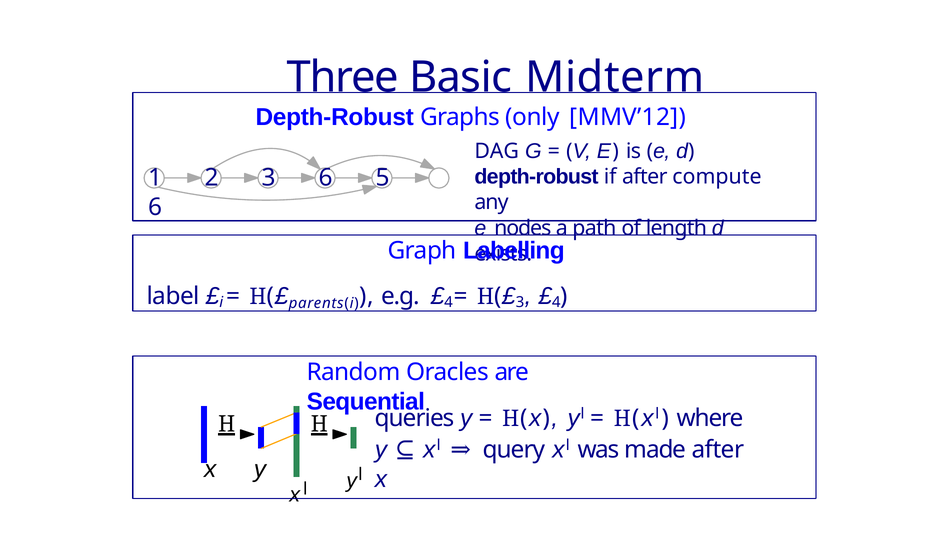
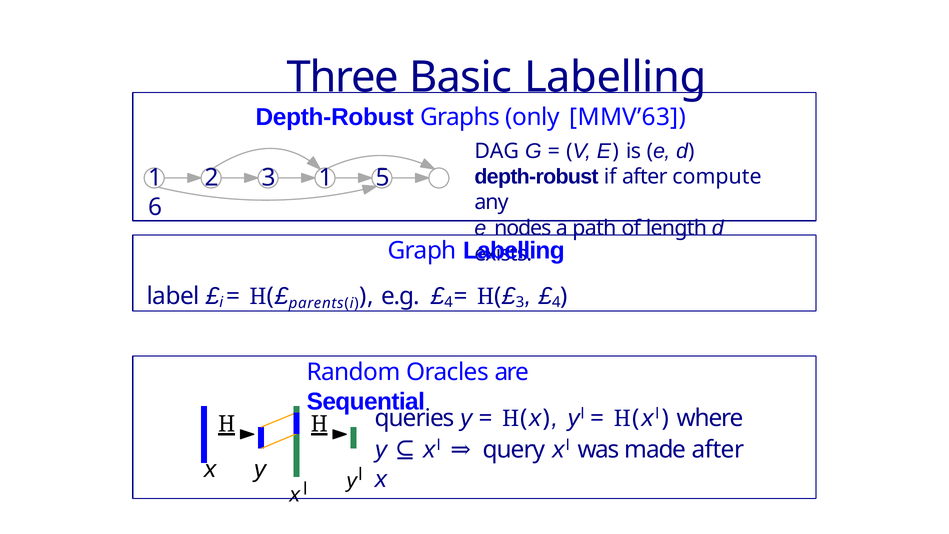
Basic Midterm: Midterm -> Labelling
MMV’12: MMV’12 -> MMV’63
3 6: 6 -> 1
